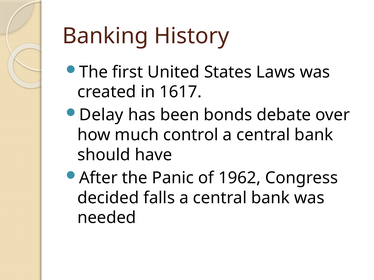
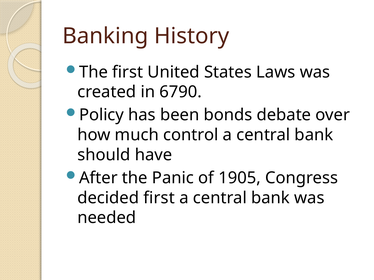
1617: 1617 -> 6790
Delay: Delay -> Policy
1962: 1962 -> 1905
decided falls: falls -> first
